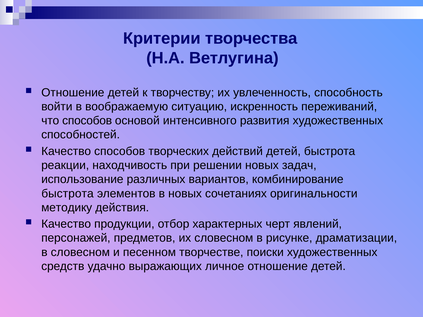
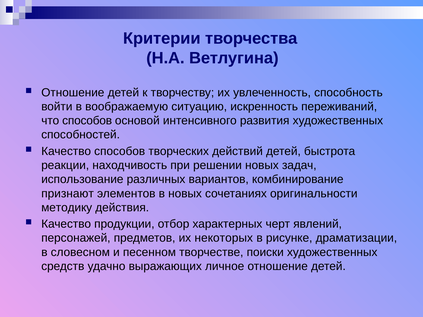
быстрота at (68, 194): быстрота -> признают
их словесном: словесном -> некоторых
